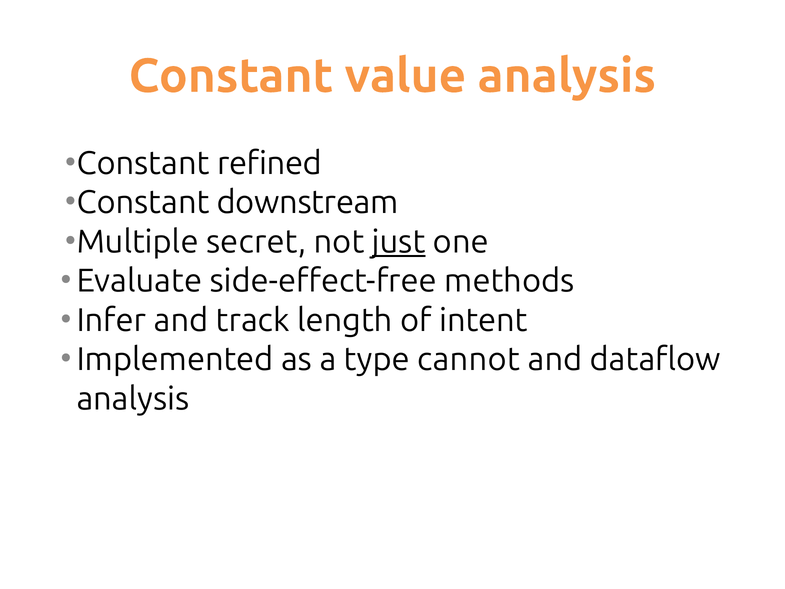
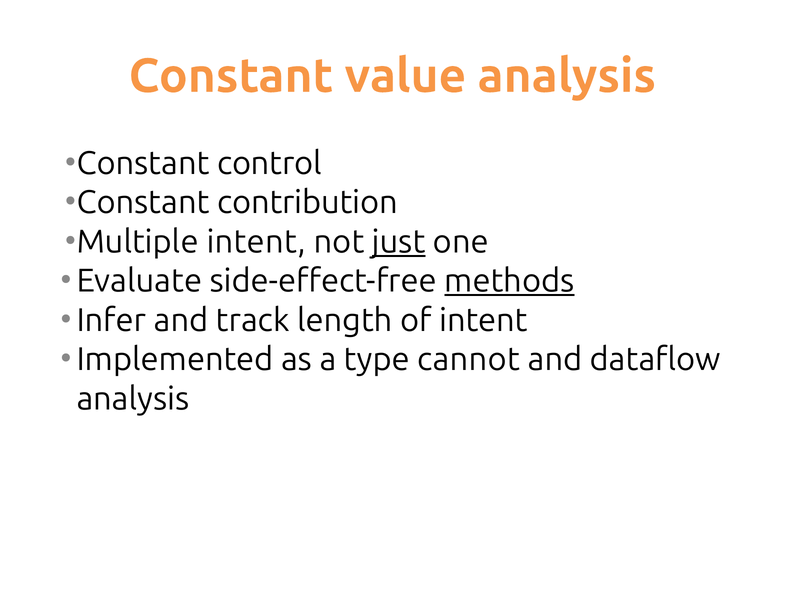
refined: refined -> control
downstream: downstream -> contribution
Multiple secret: secret -> intent
methods underline: none -> present
